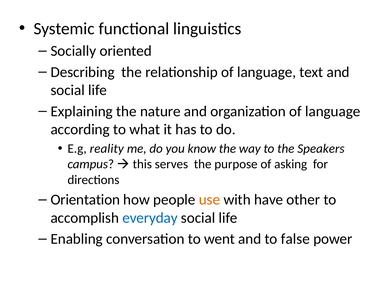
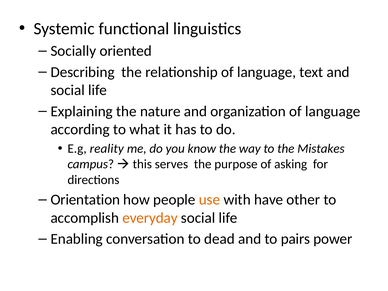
Speakers: Speakers -> Mistakes
everyday colour: blue -> orange
went: went -> dead
false: false -> pairs
